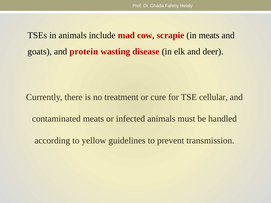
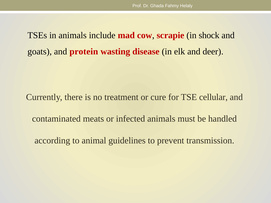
in meats: meats -> shock
yellow: yellow -> animal
